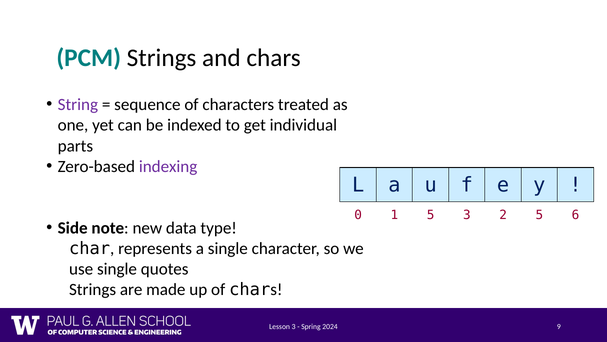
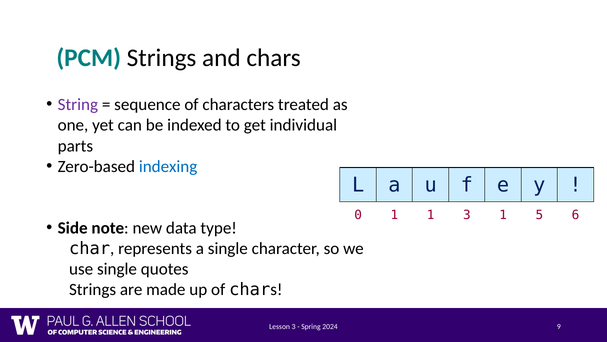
indexing colour: purple -> blue
1 5: 5 -> 1
3 2: 2 -> 1
